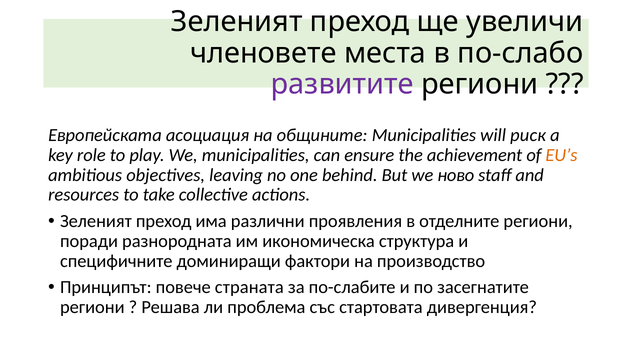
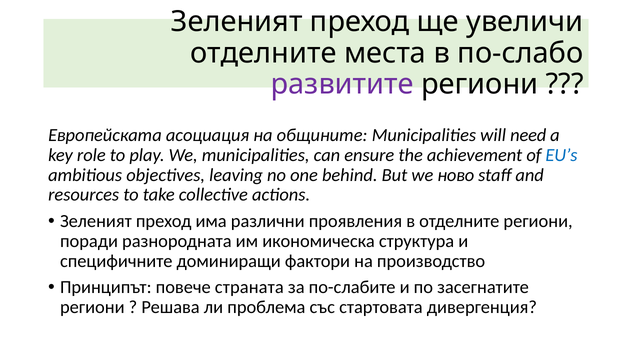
членовете at (263, 53): членовете -> отделните
риск: риск -> need
EU’s colour: orange -> blue
